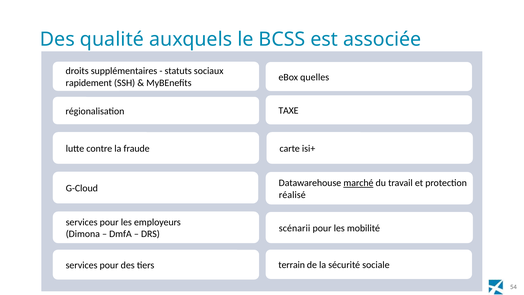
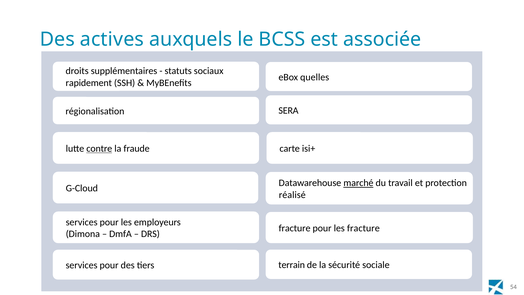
qualité: qualité -> actives
TAXE: TAXE -> SERA
contre underline: none -> present
scénarii at (295, 228): scénarii -> fracture
les mobilité: mobilité -> fracture
